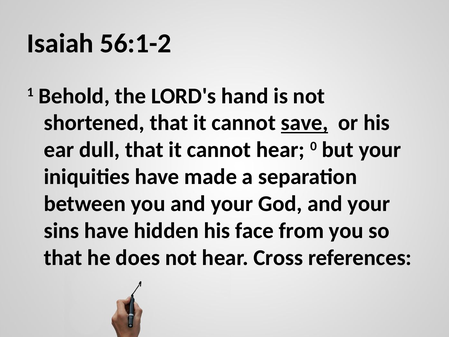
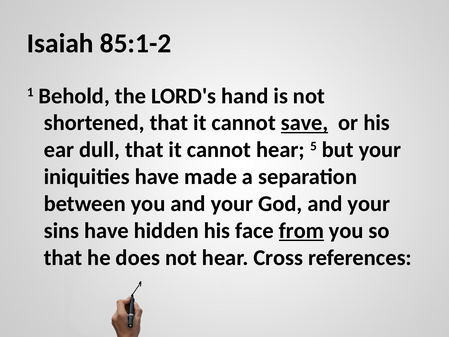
56:1-2: 56:1-2 -> 85:1-2
0: 0 -> 5
from underline: none -> present
